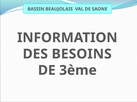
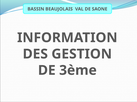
BESOINS: BESOINS -> GESTION
